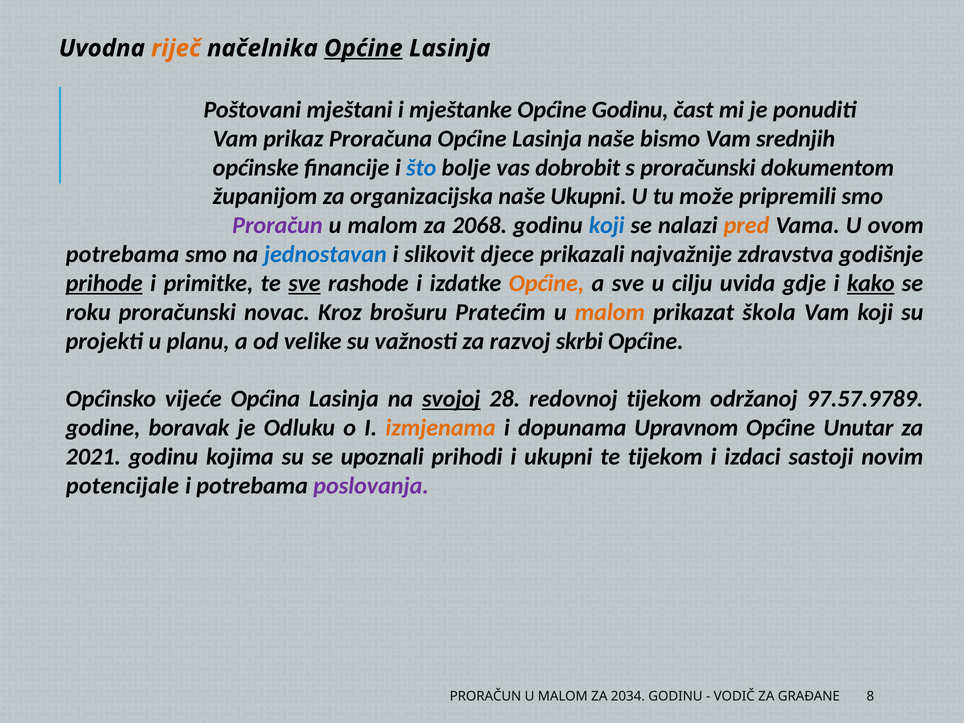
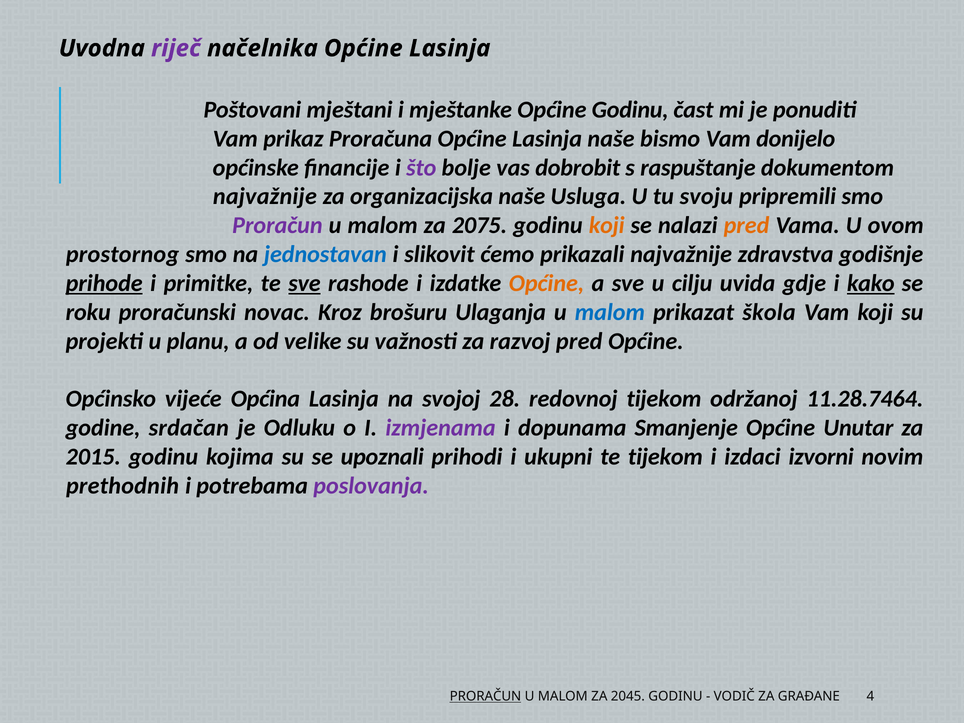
riječ colour: orange -> purple
Općine at (363, 48) underline: present -> none
srednjih: srednjih -> donijelo
što colour: blue -> purple
s proračunski: proračunski -> raspuštanje
županijom at (265, 196): županijom -> najvažnije
naše Ukupni: Ukupni -> Usluga
može: može -> svoju
2068: 2068 -> 2075
koji at (607, 225) colour: blue -> orange
potrebama at (123, 254): potrebama -> prostornog
djece: djece -> ćemo
Pratećim: Pratećim -> Ulaganja
malom at (610, 312) colour: orange -> blue
razvoj skrbi: skrbi -> pred
svojoj underline: present -> none
97.57.9789: 97.57.9789 -> 11.28.7464
boravak: boravak -> srdačan
izmjenama colour: orange -> purple
Upravnom: Upravnom -> Smanjenje
2021: 2021 -> 2015
sastoji: sastoji -> izvorni
potencijale: potencijale -> prethodnih
PRORAČUN at (485, 696) underline: none -> present
2034: 2034 -> 2045
8: 8 -> 4
